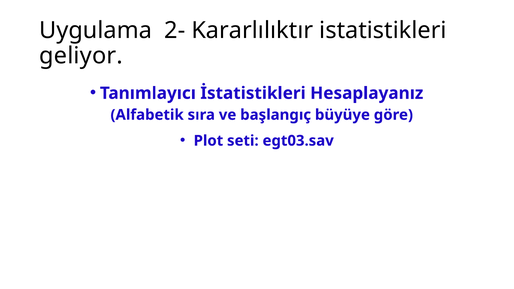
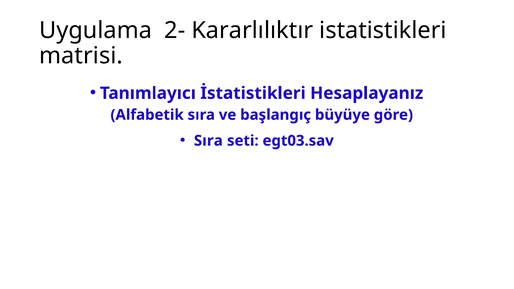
geliyor: geliyor -> matrisi
Plot at (208, 141): Plot -> Sıra
